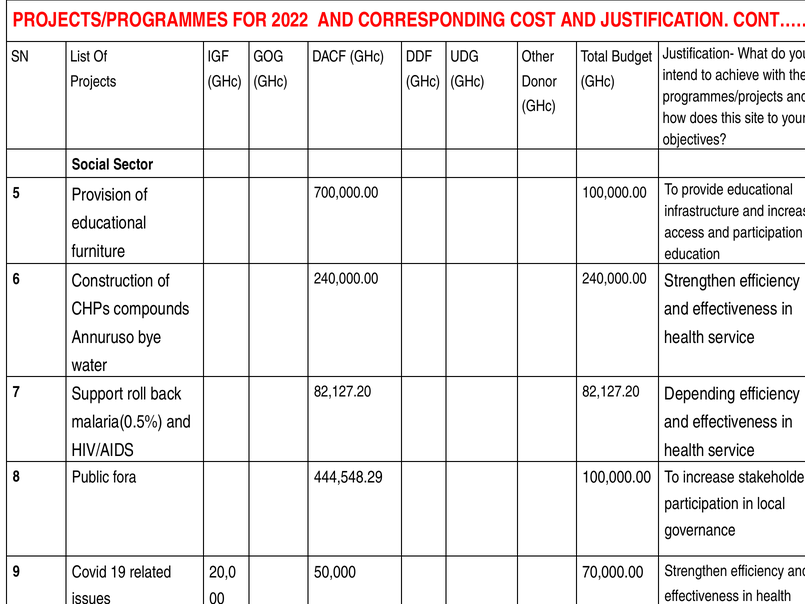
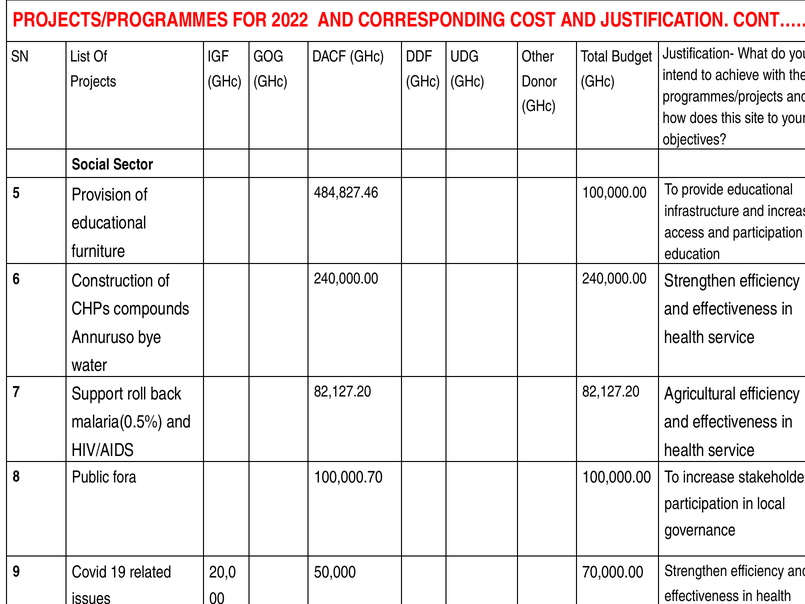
700,000.00: 700,000.00 -> 484,827.46
Depending: Depending -> Agricultural
444,548.29: 444,548.29 -> 100,000.70
